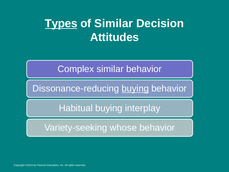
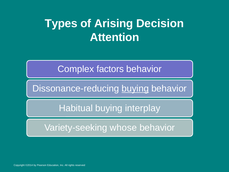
Types underline: present -> none
of Similar: Similar -> Arising
Attitudes: Attitudes -> Attention
similar at (110, 69): similar -> factors
